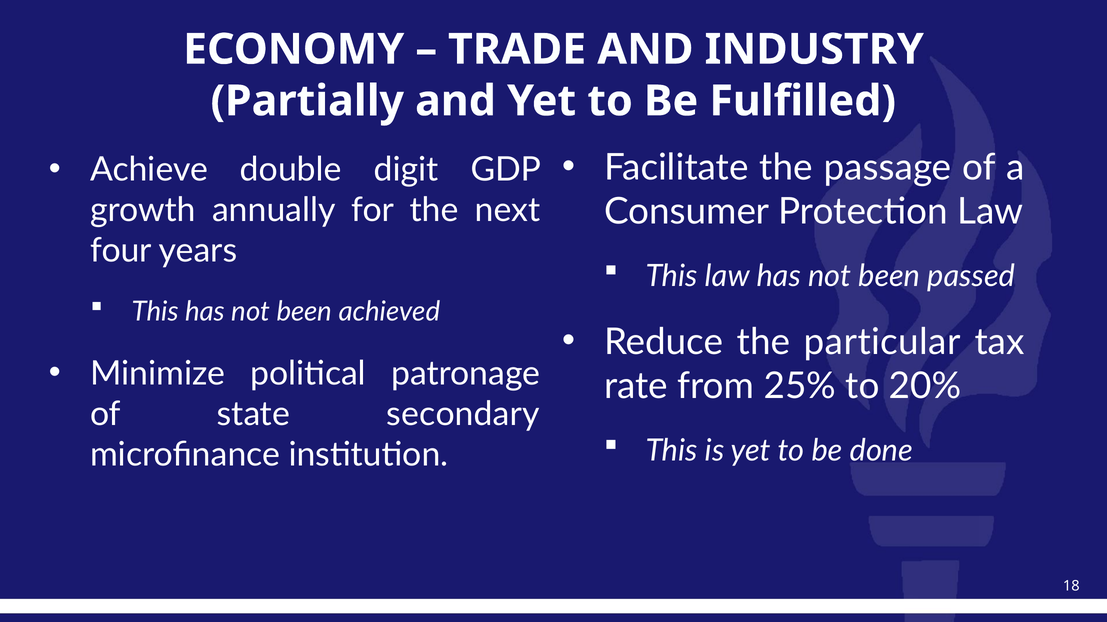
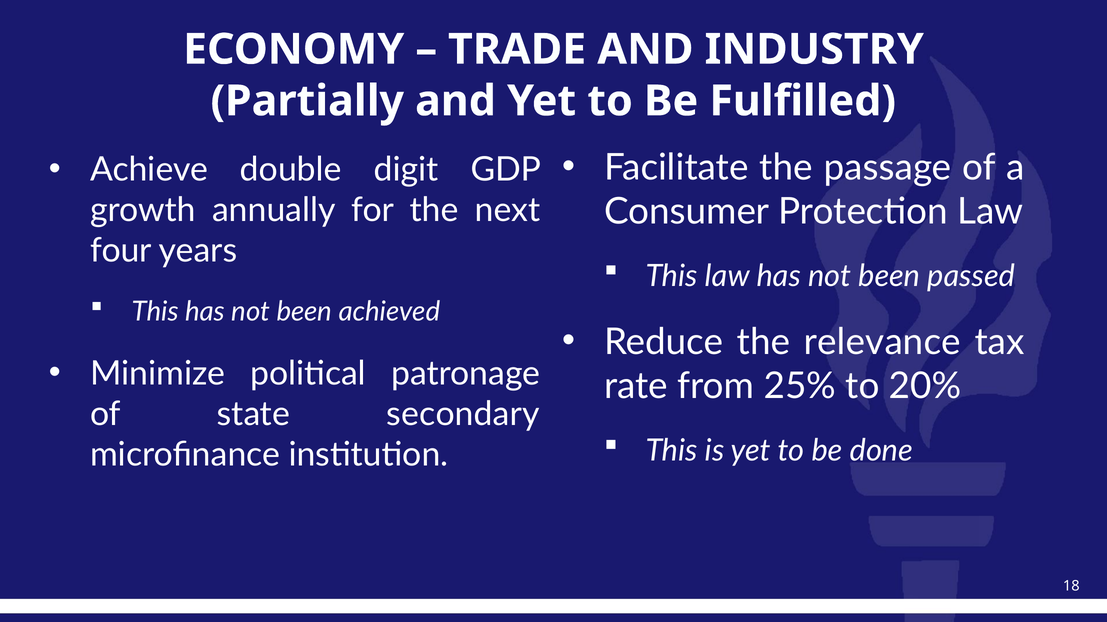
particular: particular -> relevance
